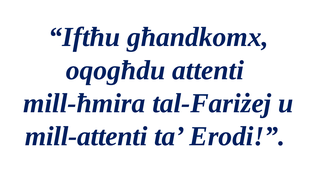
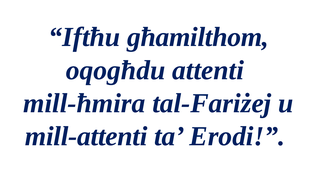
għandkomx: għandkomx -> għamilthom
